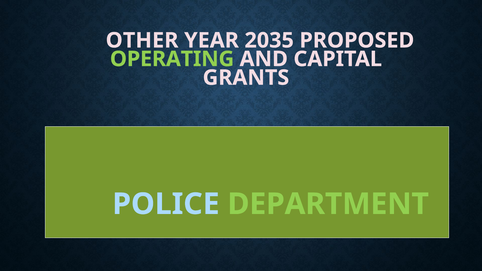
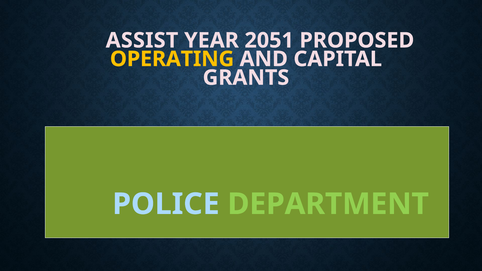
OTHER: OTHER -> ASSIST
2035: 2035 -> 2051
OPERATING colour: light green -> yellow
